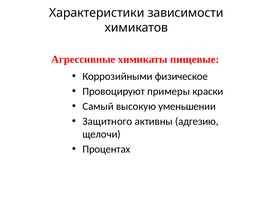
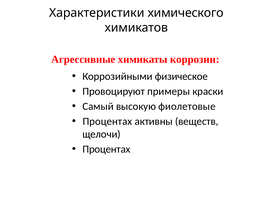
зависимости: зависимости -> химического
пищевые: пищевые -> коррозии
уменьшении: уменьшении -> фиолетовые
Защитного at (107, 121): Защитного -> Процентах
адгезию: адгезию -> веществ
